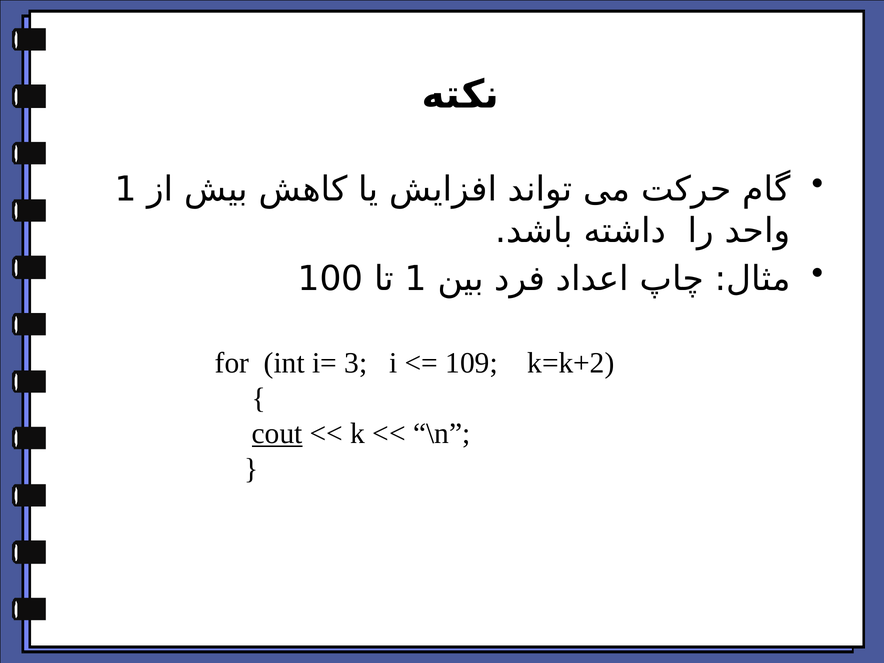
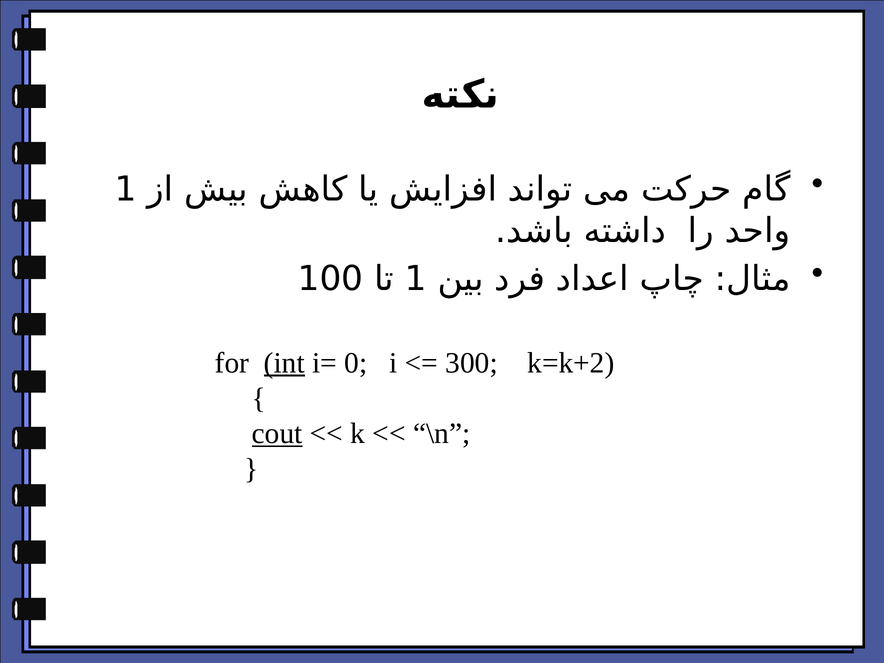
int underline: none -> present
3: 3 -> 0
109: 109 -> 300
